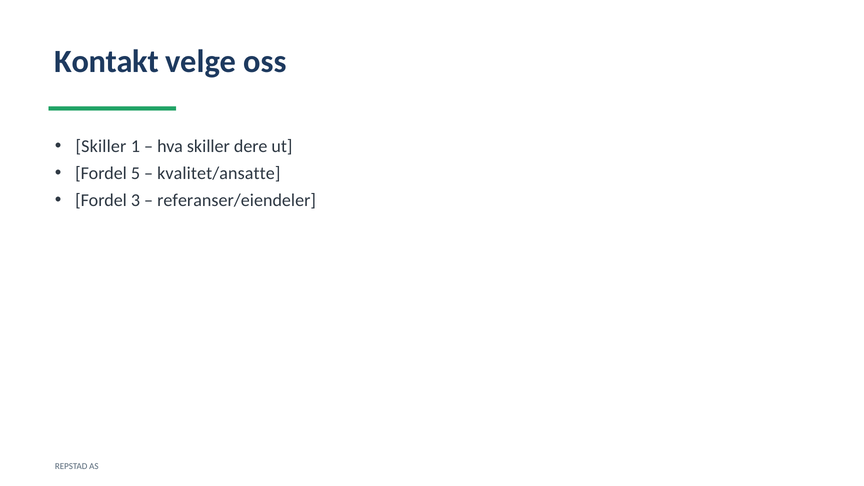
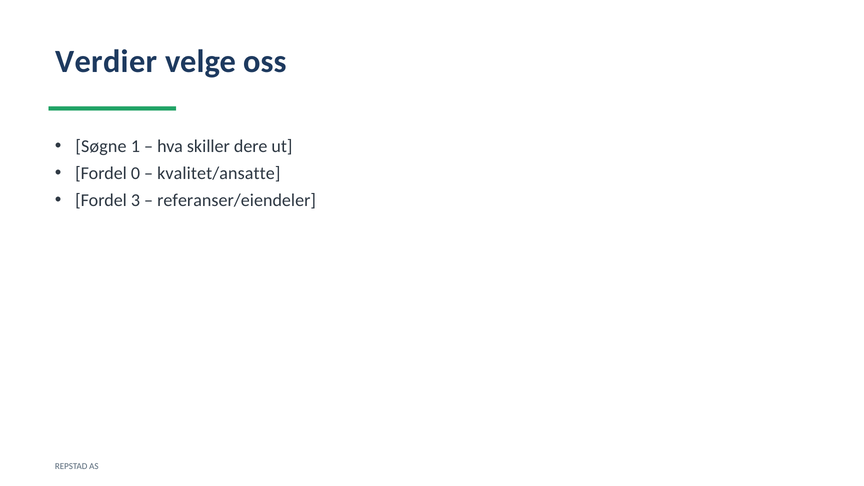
Kontakt: Kontakt -> Verdier
Skiller at (101, 146): Skiller -> Søgne
5: 5 -> 0
